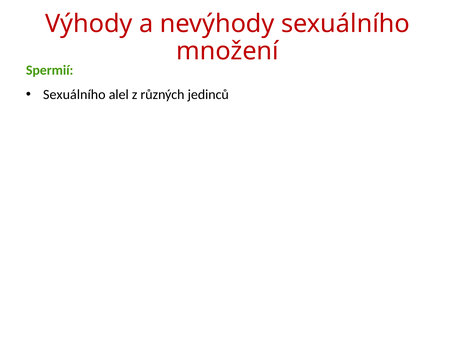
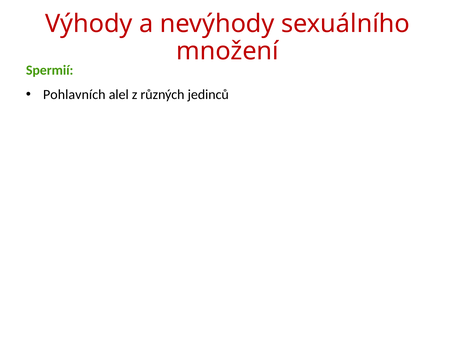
Sexuálního at (74, 95): Sexuálního -> Pohlavních
